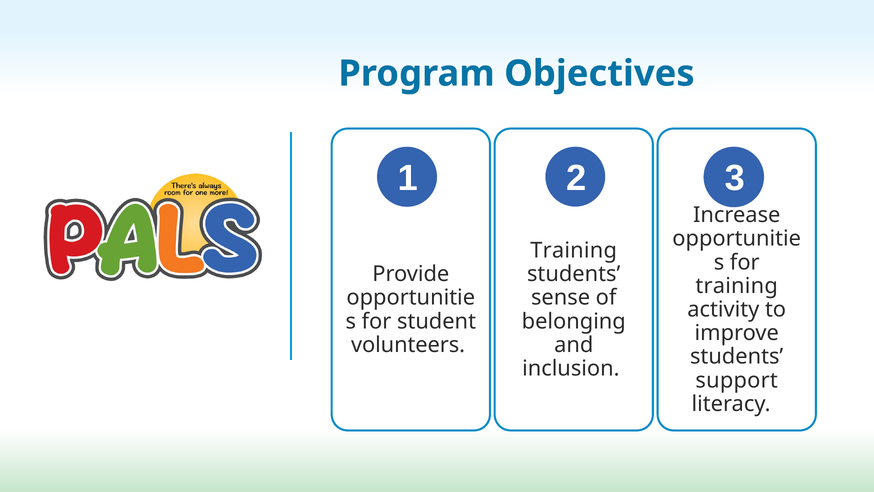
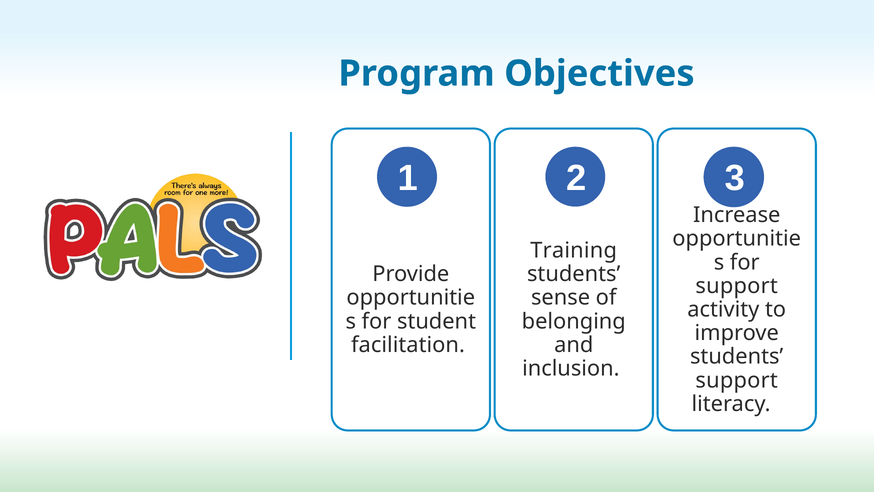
training at (737, 286): training -> support
volunteers: volunteers -> facilitation
